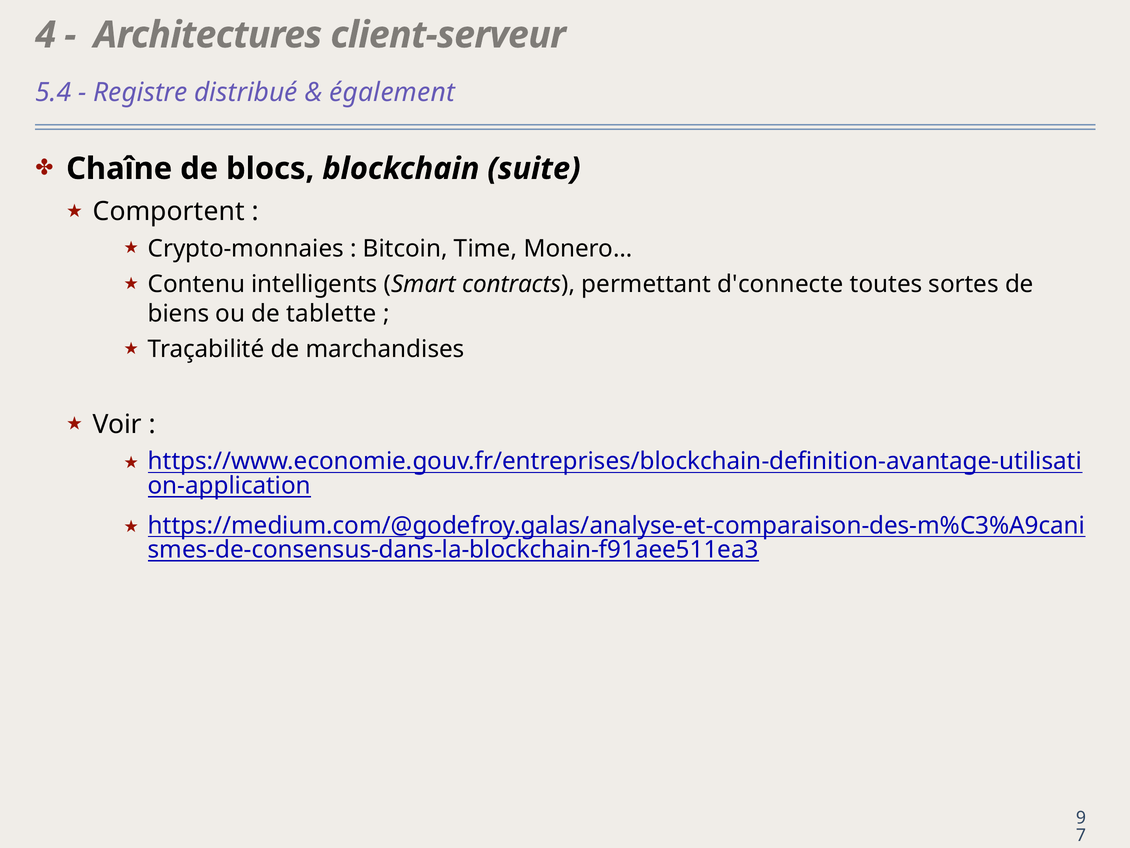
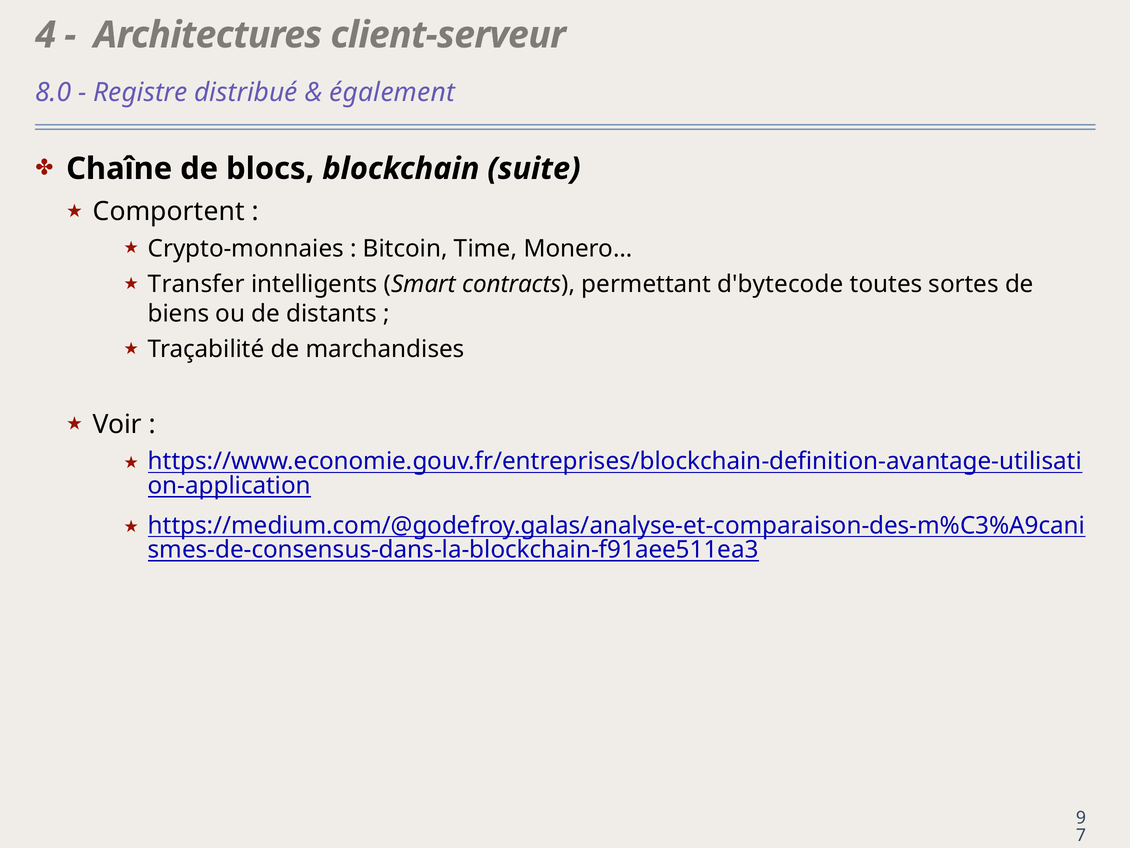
5.4: 5.4 -> 8.0
Contenu: Contenu -> Transfer
d'connecte: d'connecte -> d'bytecode
tablette: tablette -> distants
